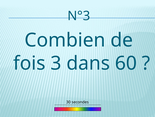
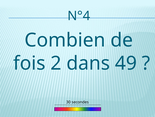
N°3: N°3 -> N°4
3: 3 -> 2
60: 60 -> 49
